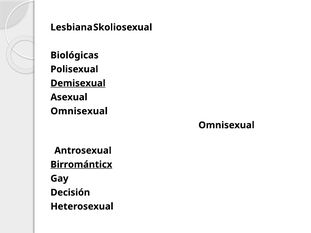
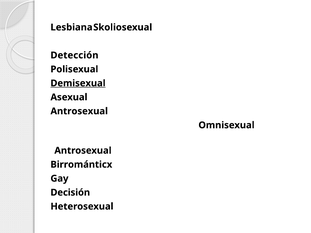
Biológicas: Biológicas -> Detección
Omnisexual at (79, 111): Omnisexual -> Antrosexual
Birrománticx underline: present -> none
